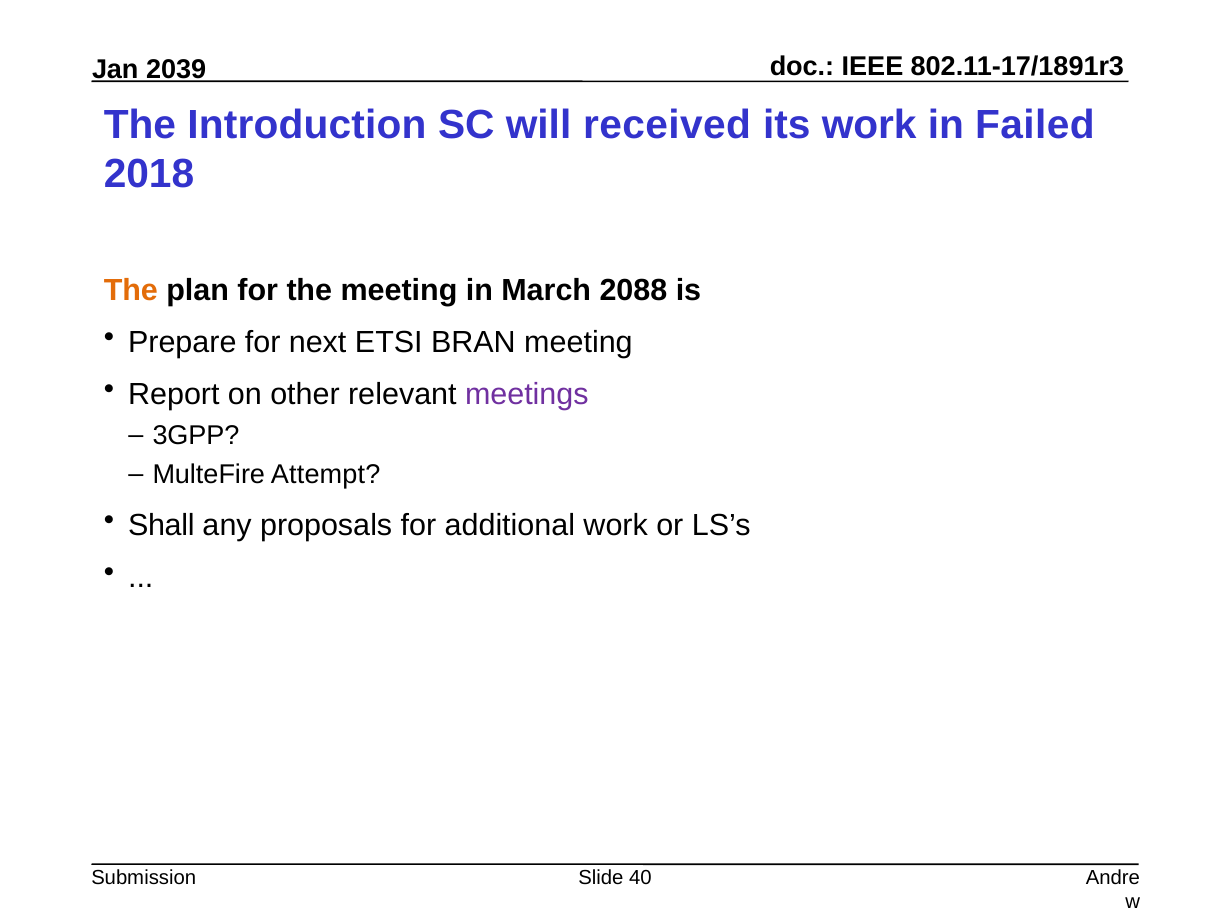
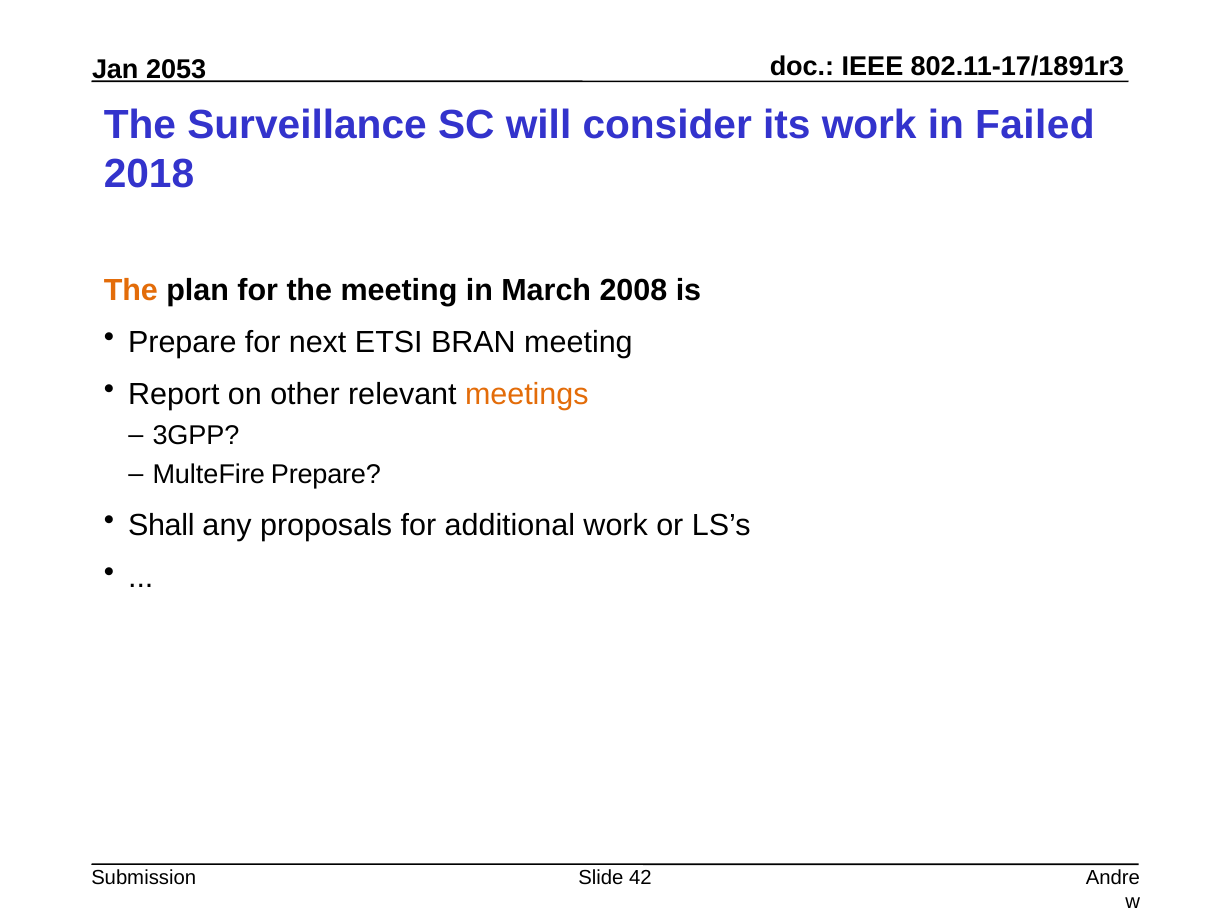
2039: 2039 -> 2053
Introduction: Introduction -> Surveillance
received: received -> consider
2088: 2088 -> 2008
meetings colour: purple -> orange
MulteFire Attempt: Attempt -> Prepare
40: 40 -> 42
